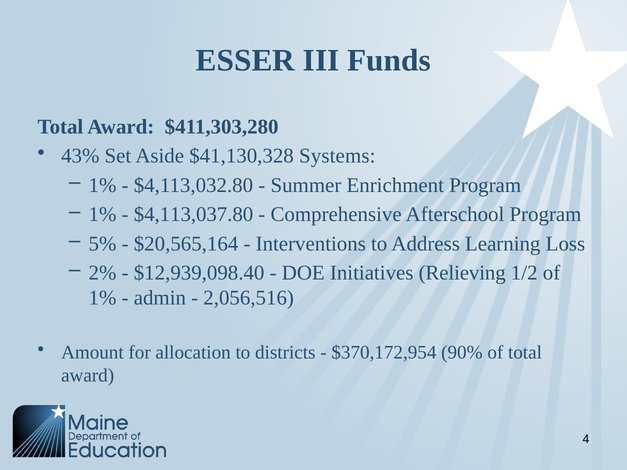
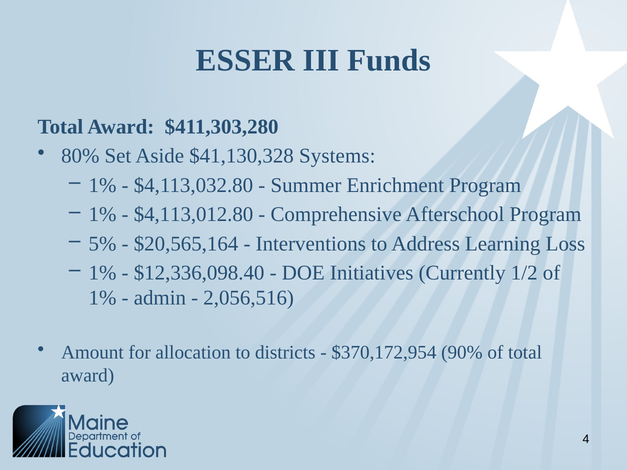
43%: 43% -> 80%
$4,113,037.80: $4,113,037.80 -> $4,113,012.80
2% at (103, 273): 2% -> 1%
$12,939,098.40: $12,939,098.40 -> $12,336,098.40
Relieving: Relieving -> Currently
